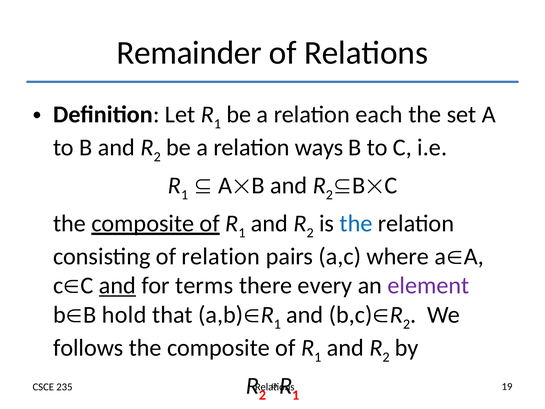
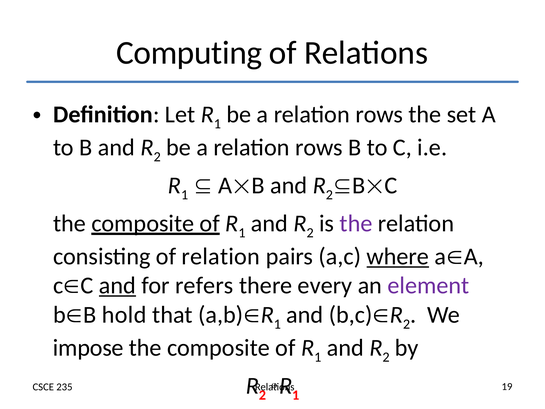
Remainder: Remainder -> Computing
each at (379, 114): each -> rows
ways at (319, 147): ways -> rows
the at (356, 223) colour: blue -> purple
where underline: none -> present
terms: terms -> refers
follows: follows -> impose
